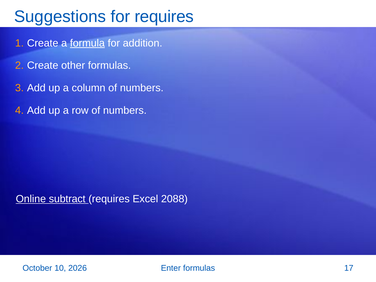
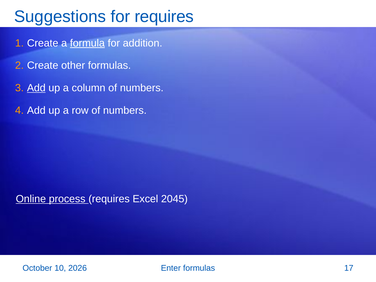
Add at (36, 88) underline: none -> present
subtract: subtract -> process
2088: 2088 -> 2045
